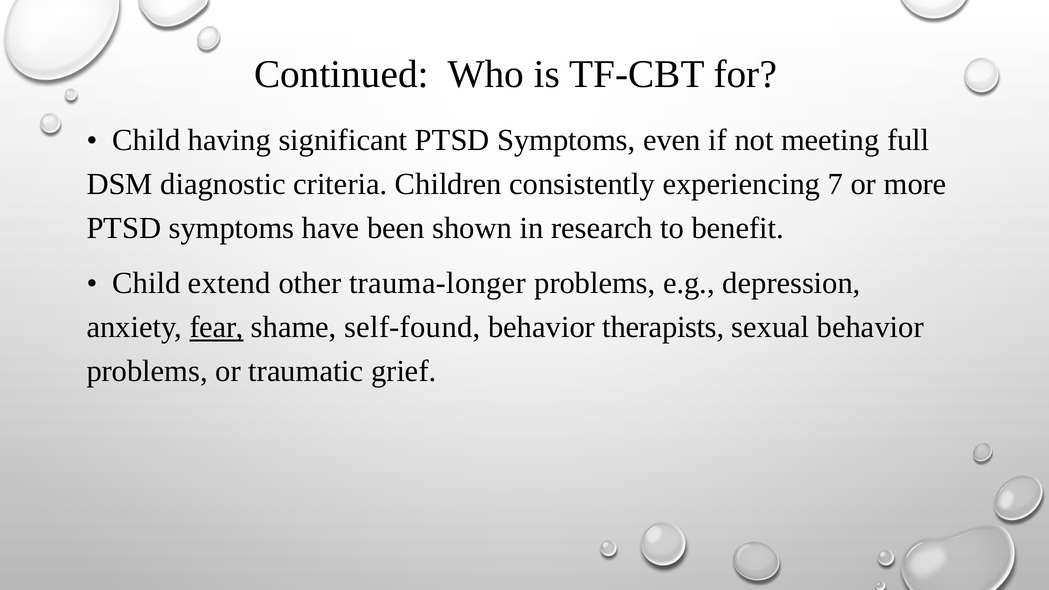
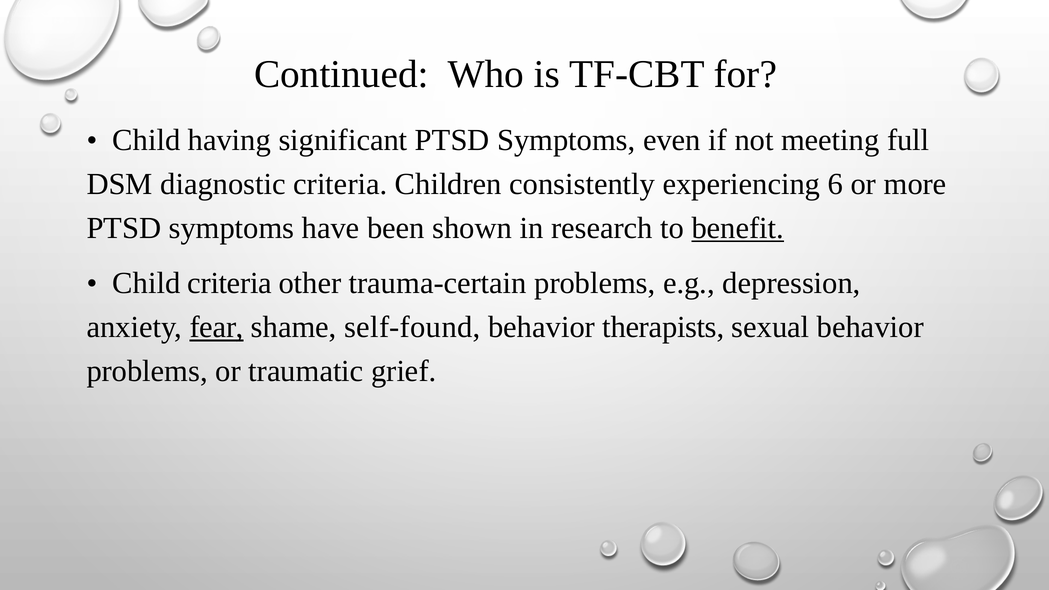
7: 7 -> 6
benefit underline: none -> present
Child extend: extend -> criteria
trauma-longer: trauma-longer -> trauma-certain
